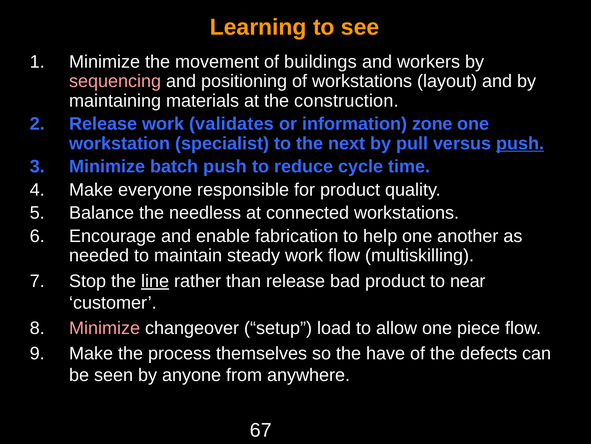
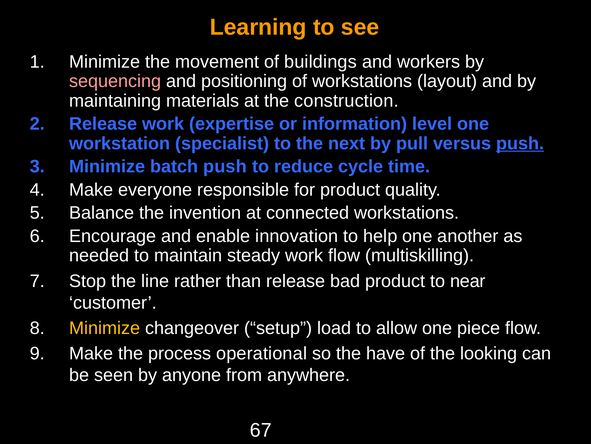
validates: validates -> expertise
zone: zone -> level
needless: needless -> invention
fabrication: fabrication -> innovation
line underline: present -> none
Minimize at (105, 328) colour: pink -> yellow
themselves: themselves -> operational
defects: defects -> looking
